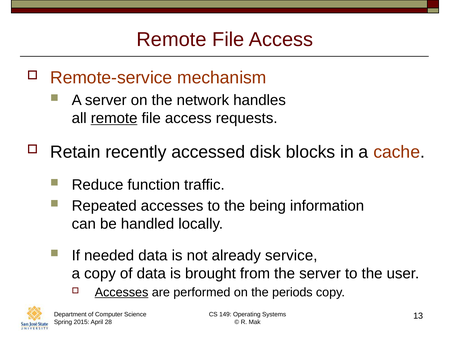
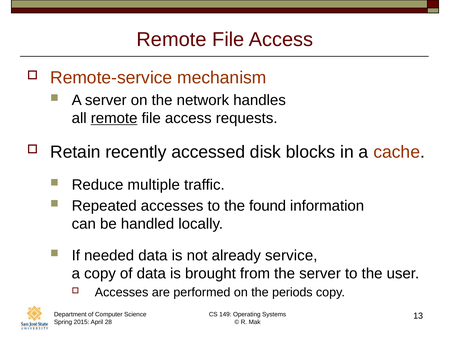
function: function -> multiple
being: being -> found
Accesses at (122, 292) underline: present -> none
